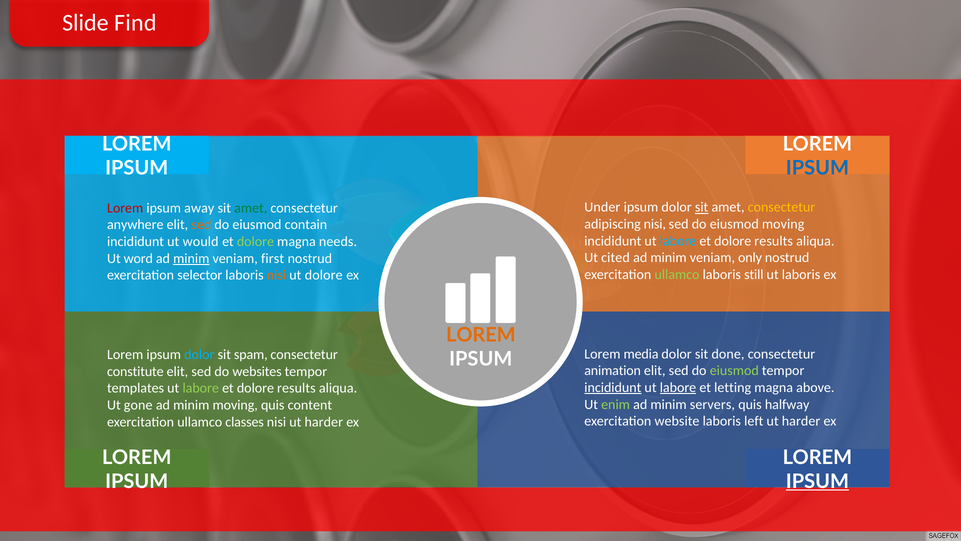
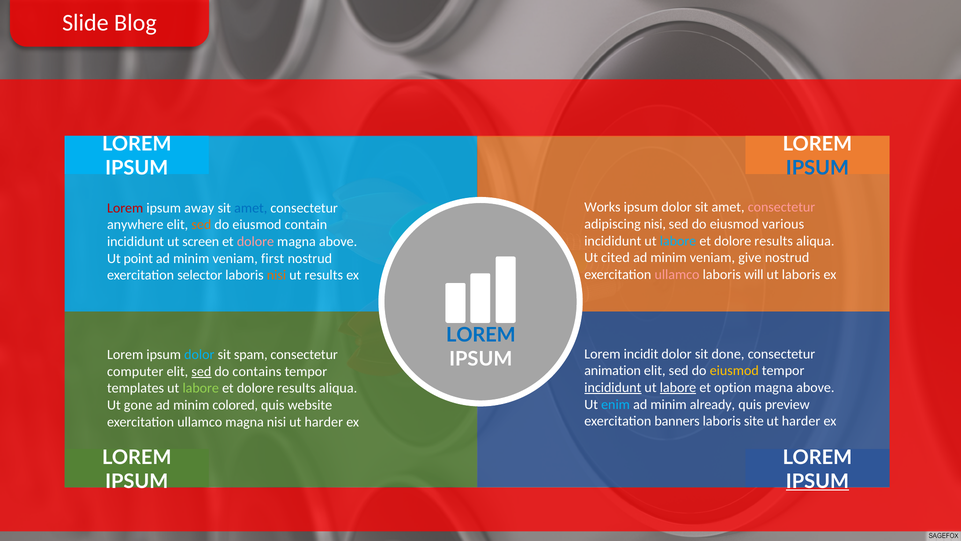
Find: Find -> Blog
Under: Under -> Works
sit at (702, 207) underline: present -> none
consectetur at (781, 207) colour: yellow -> pink
amet at (251, 208) colour: green -> blue
eiusmod moving: moving -> various
would: would -> screen
dolore at (255, 241) colour: light green -> pink
needs at (338, 241): needs -> above
only: only -> give
word: word -> point
minim at (191, 258) underline: present -> none
ullamco at (677, 274) colour: light green -> pink
still: still -> will
ut dolore: dolore -> results
LOREM at (481, 335) colour: orange -> blue
media: media -> incidit
eiusmod at (734, 370) colour: light green -> yellow
constitute: constitute -> computer
sed at (201, 371) underline: none -> present
websites: websites -> contains
letting: letting -> option
enim colour: light green -> light blue
servers: servers -> already
halfway: halfway -> preview
minim moving: moving -> colored
content: content -> website
website: website -> banners
left: left -> site
ullamco classes: classes -> magna
